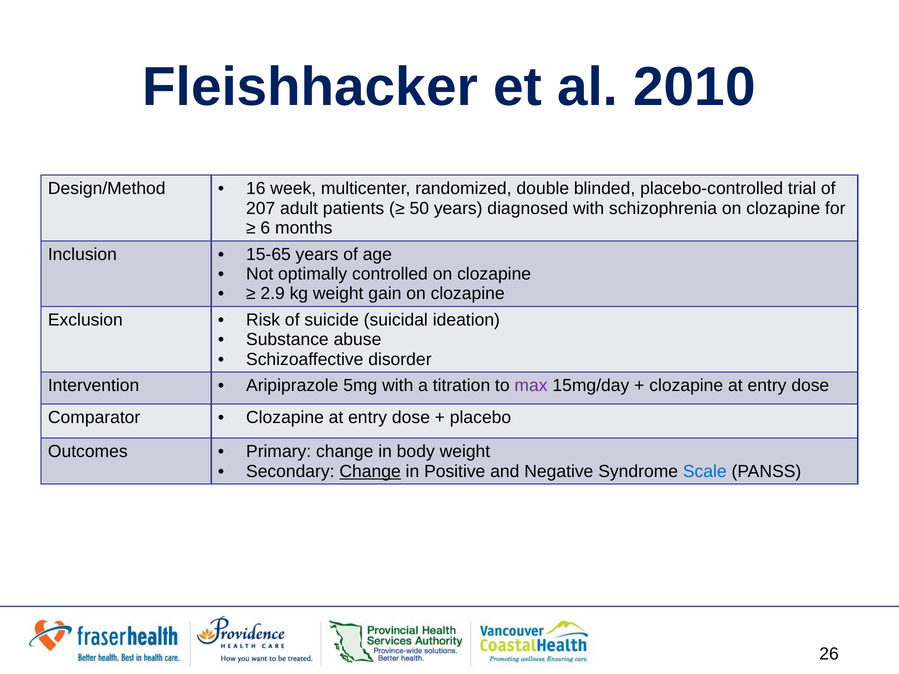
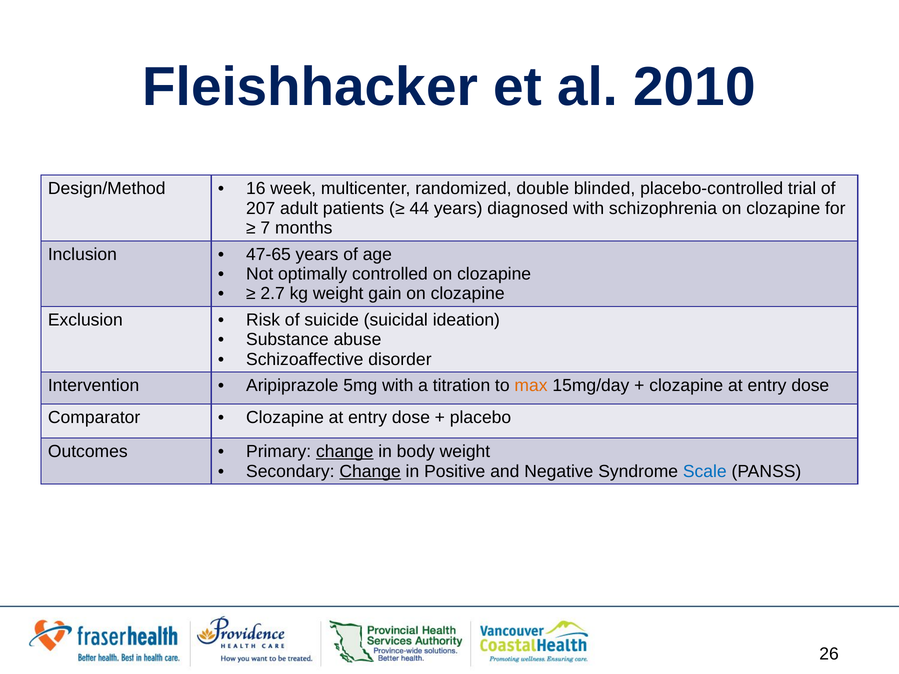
50: 50 -> 44
6: 6 -> 7
15-65: 15-65 -> 47-65
2.9: 2.9 -> 2.7
max colour: purple -> orange
change at (345, 452) underline: none -> present
